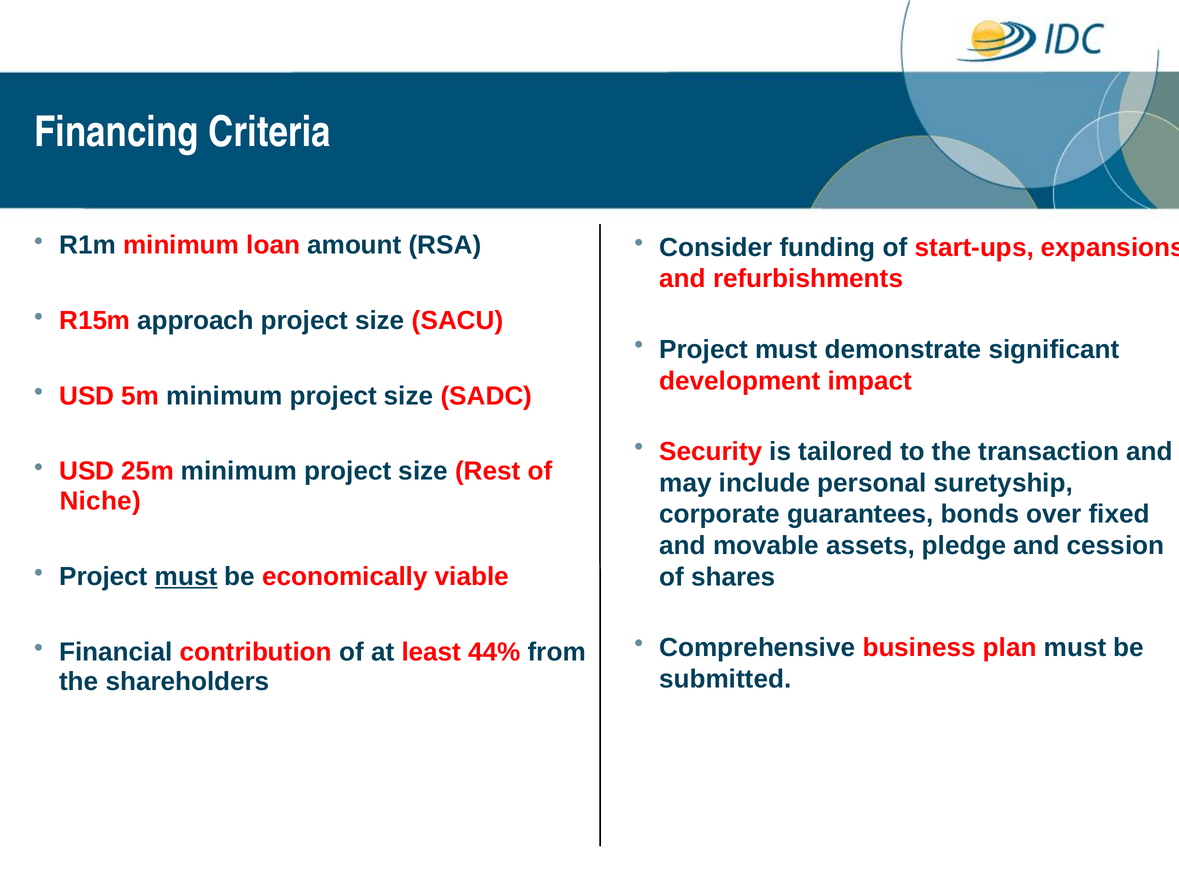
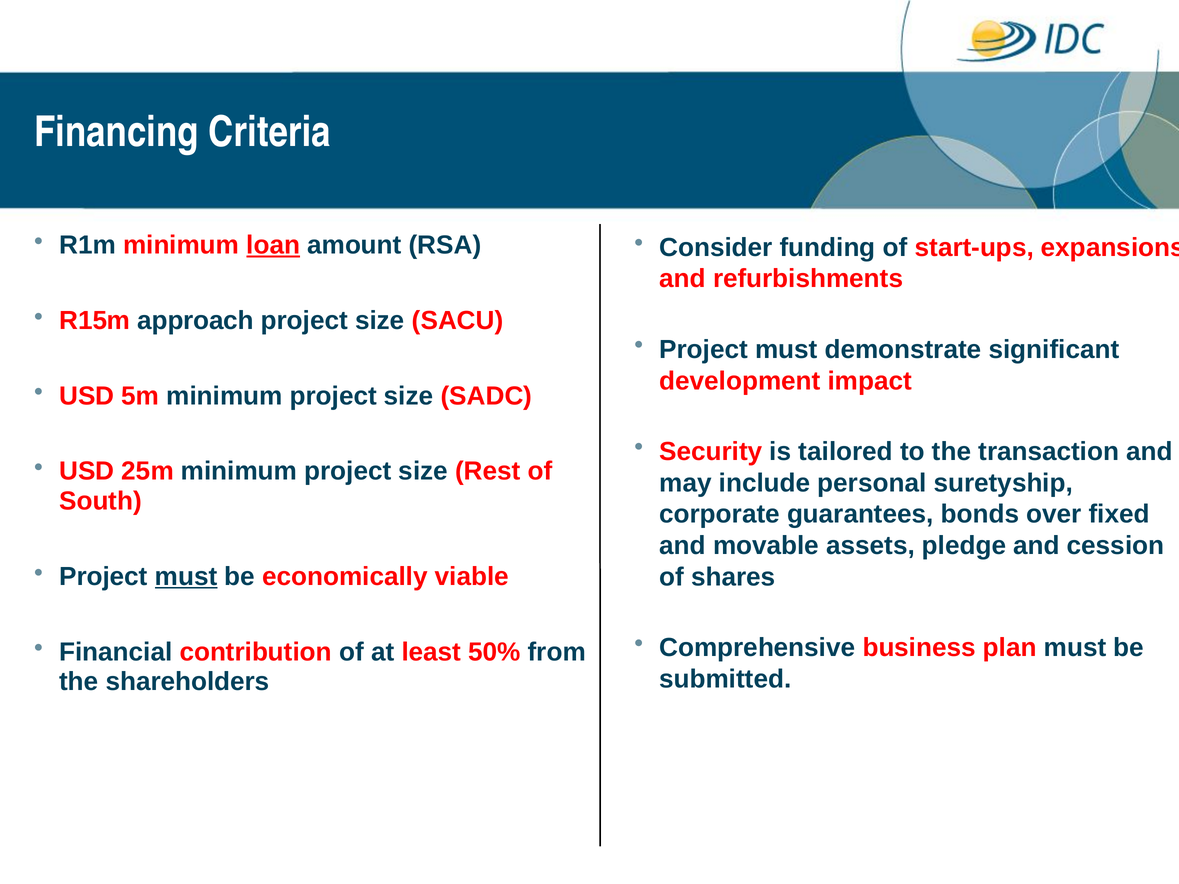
loan underline: none -> present
Niche: Niche -> South
44%: 44% -> 50%
